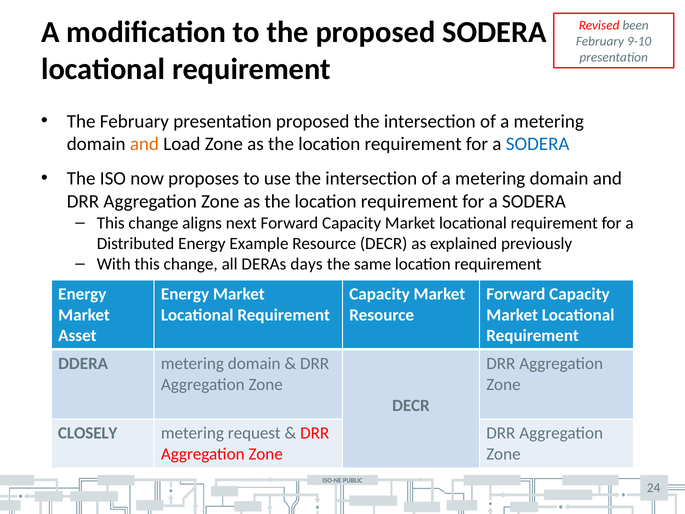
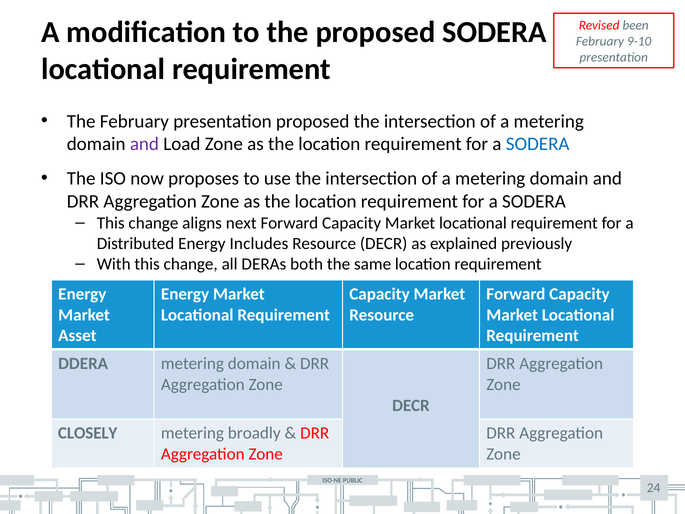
and at (144, 144) colour: orange -> purple
Example: Example -> Includes
days: days -> both
request: request -> broadly
